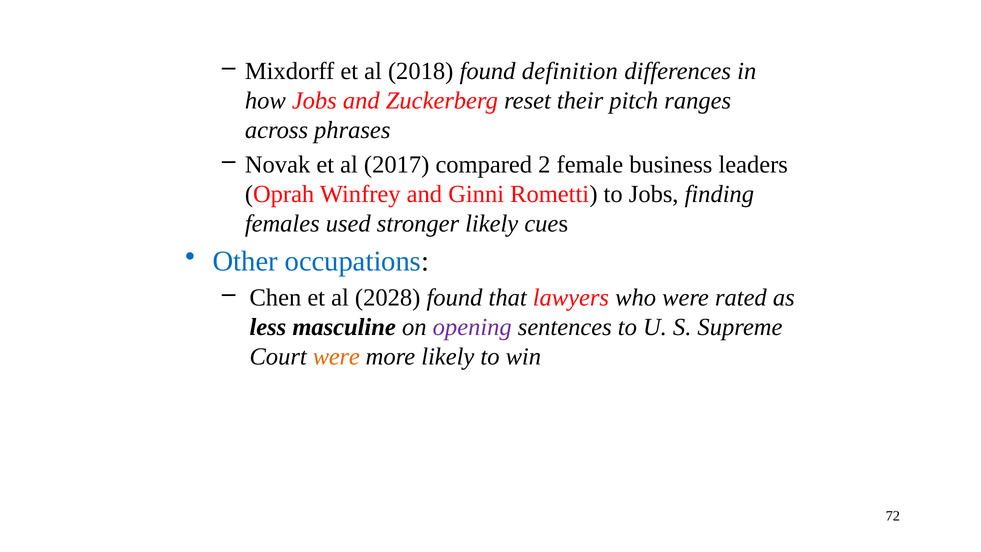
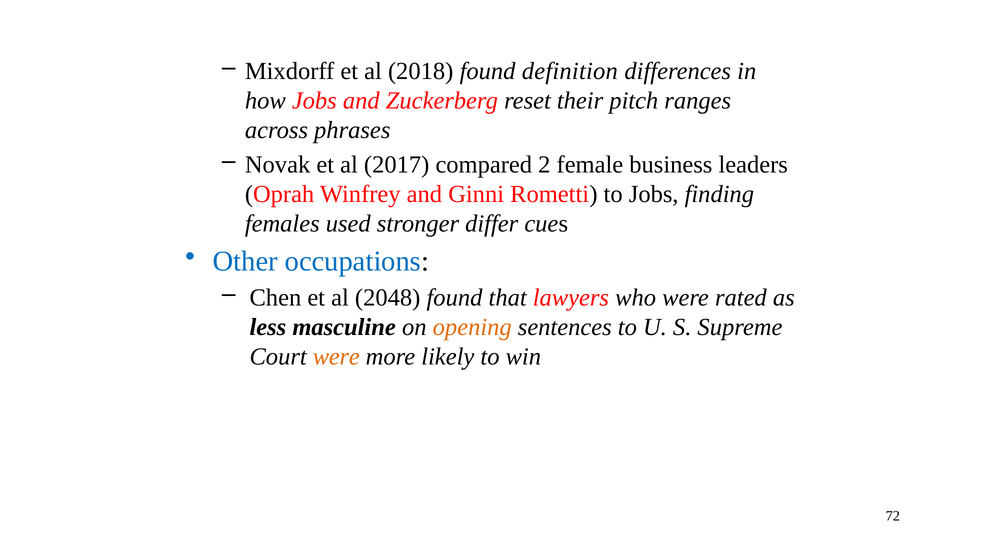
stronger likely: likely -> differ
2028: 2028 -> 2048
opening colour: purple -> orange
